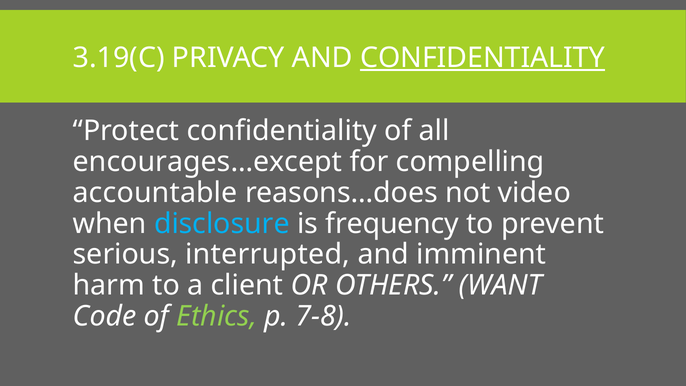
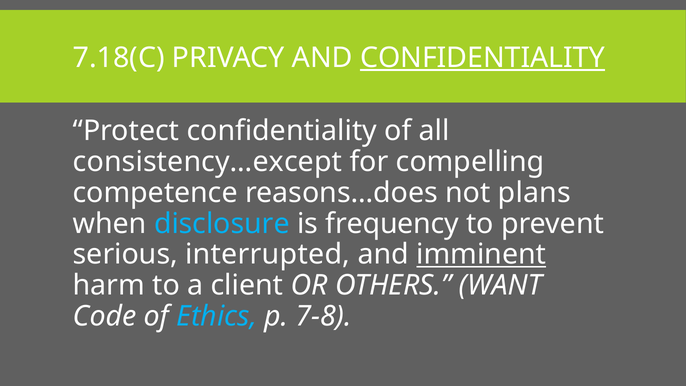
3.19(C: 3.19(C -> 7.18(C
encourages…except: encourages…except -> consistency…except
accountable: accountable -> competence
video: video -> plans
imminent underline: none -> present
Ethics colour: light green -> light blue
